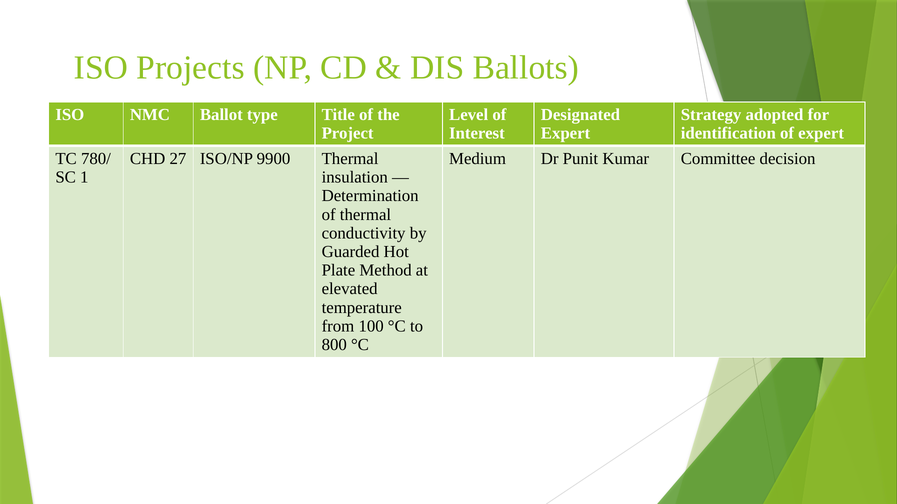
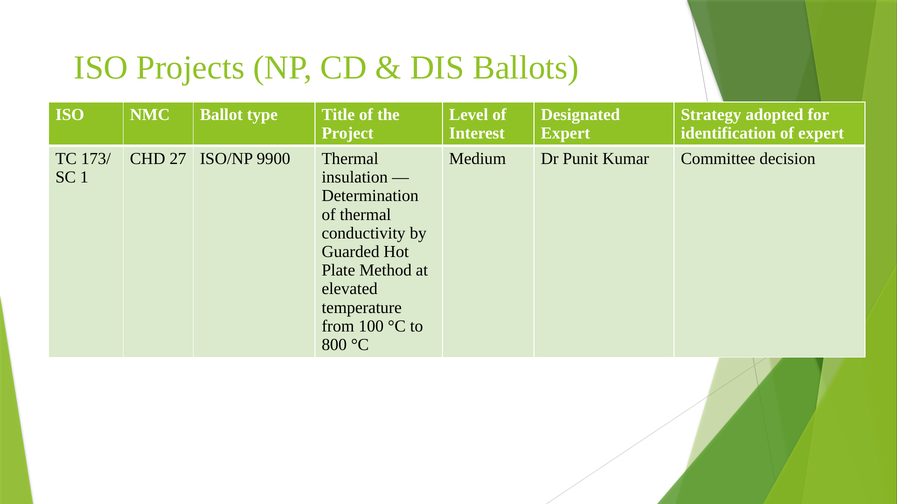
780/: 780/ -> 173/
